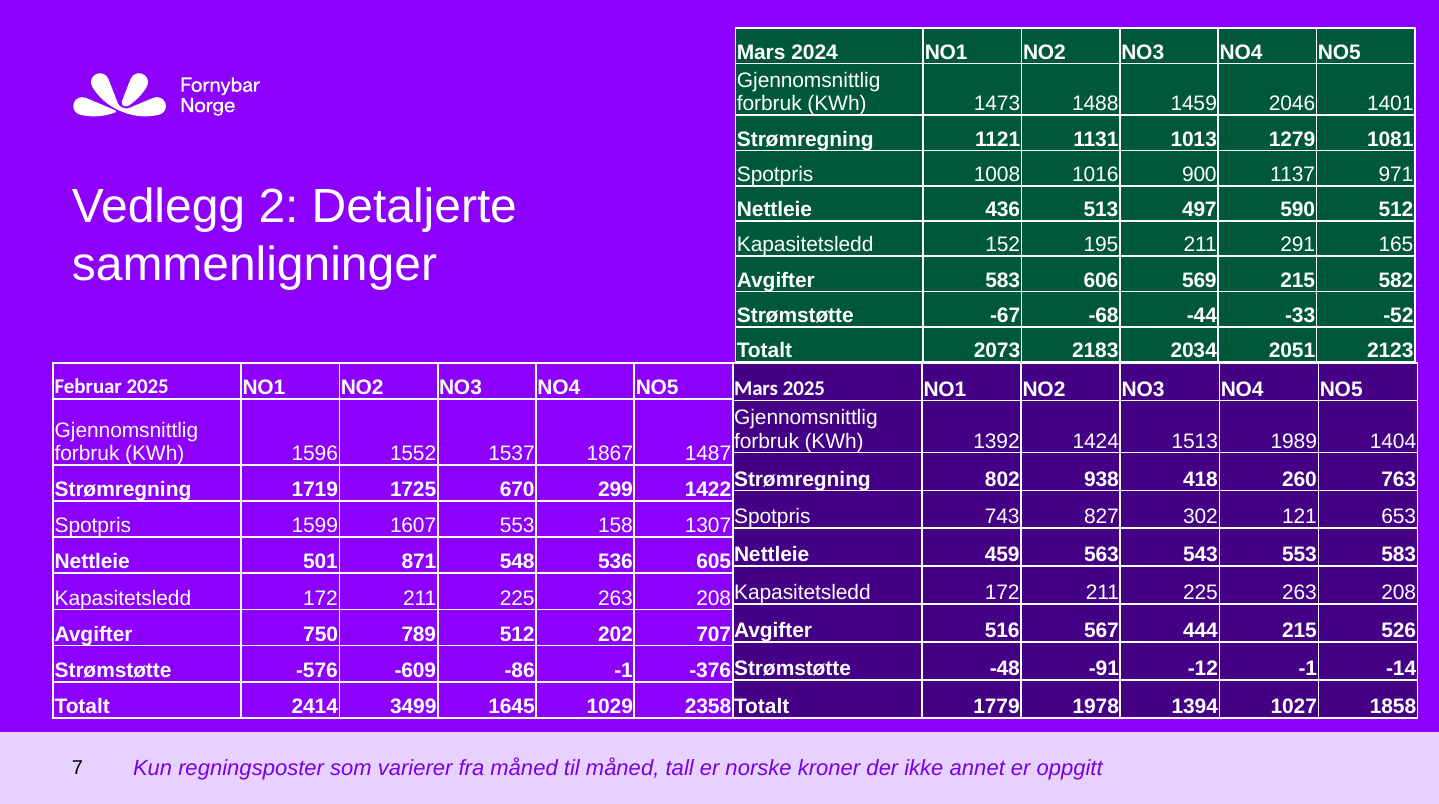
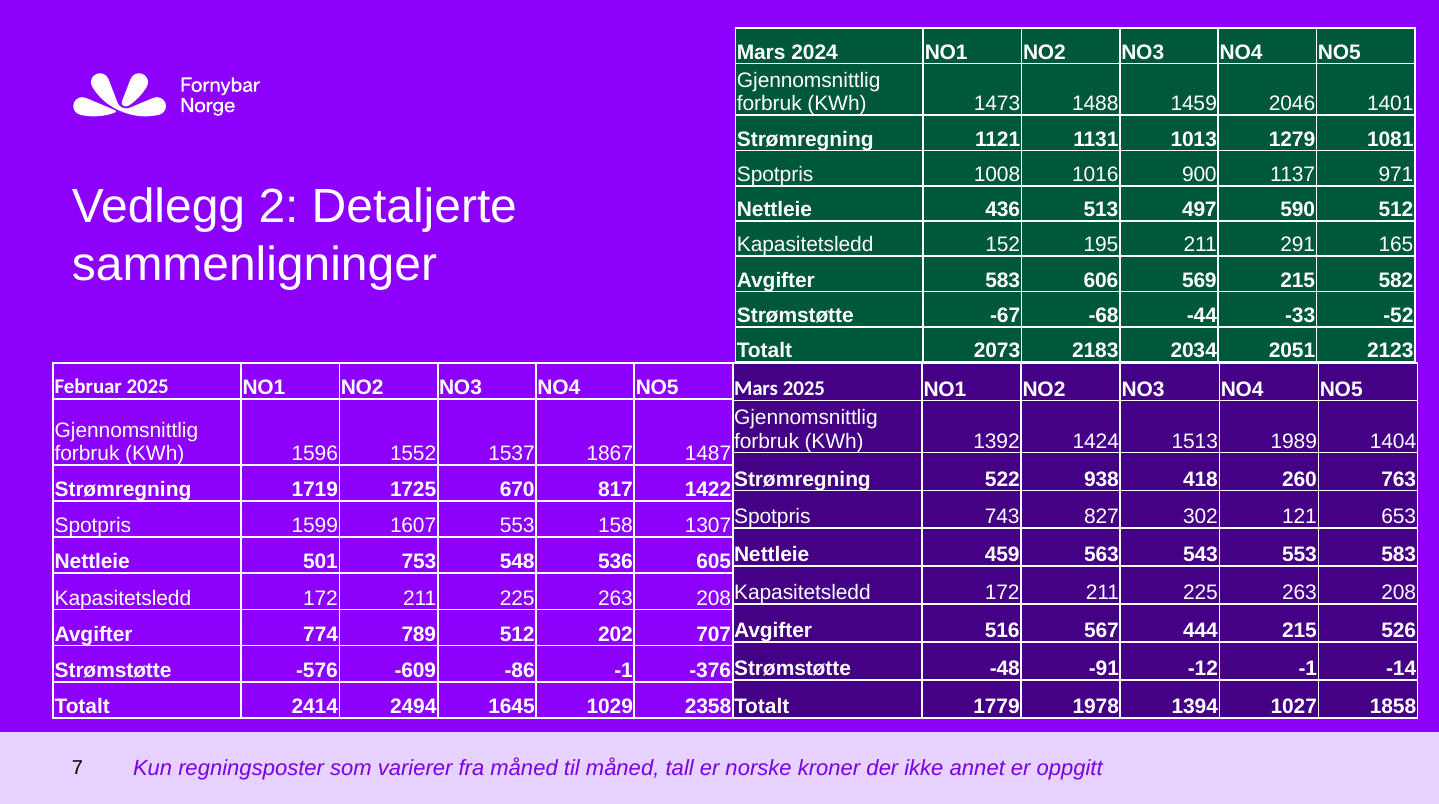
802: 802 -> 522
299: 299 -> 817
871: 871 -> 753
750: 750 -> 774
3499: 3499 -> 2494
